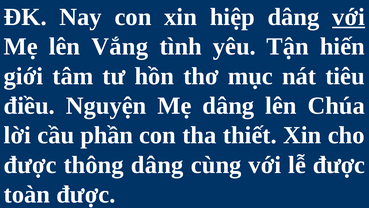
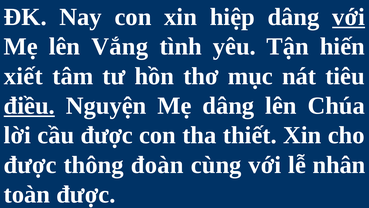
giới: giới -> xiết
điều underline: none -> present
cầu phần: phần -> được
thông dâng: dâng -> đoàn
lễ được: được -> nhân
